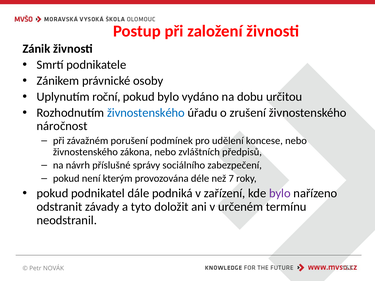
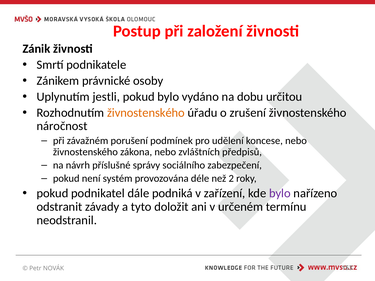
roční: roční -> jestli
živnostenského at (146, 113) colour: blue -> orange
kterým: kterým -> systém
7: 7 -> 2
